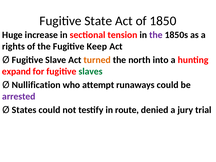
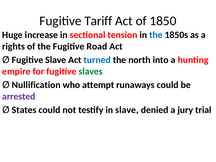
State: State -> Tariff
the at (156, 35) colour: purple -> blue
Keep: Keep -> Road
turned colour: orange -> blue
expand: expand -> empire
in route: route -> slave
